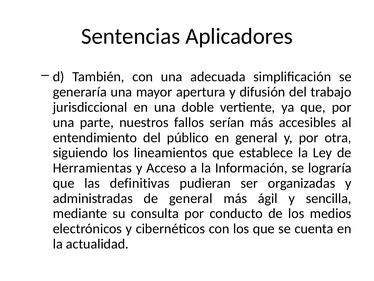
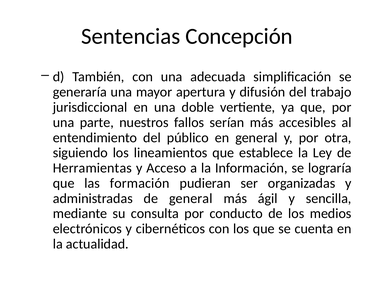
Aplicadores: Aplicadores -> Concepción
definitivas: definitivas -> formación
